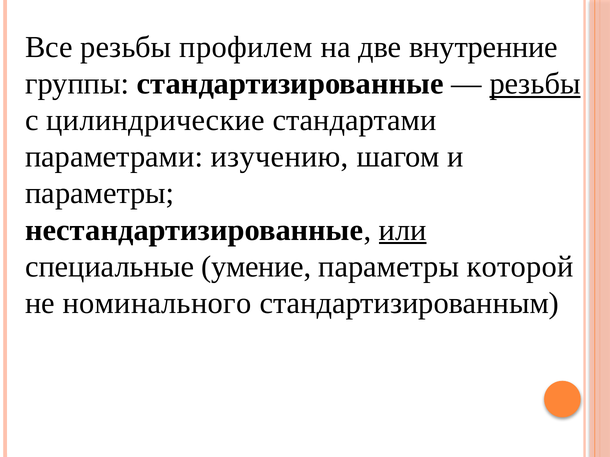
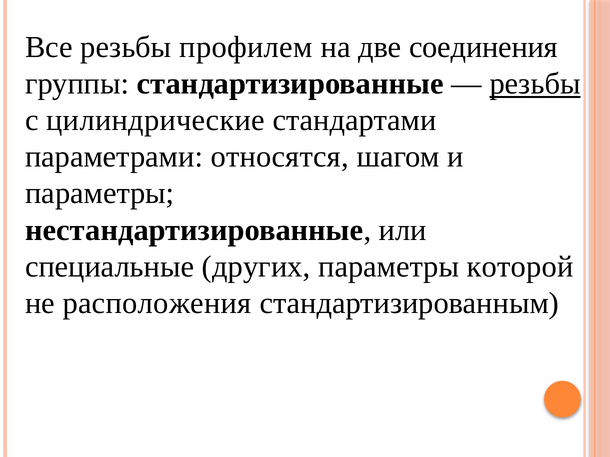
внутренние: внутренние -> соединения
изучению: изучению -> относятся
или underline: present -> none
умение: умение -> других
номинального: номинального -> расположения
